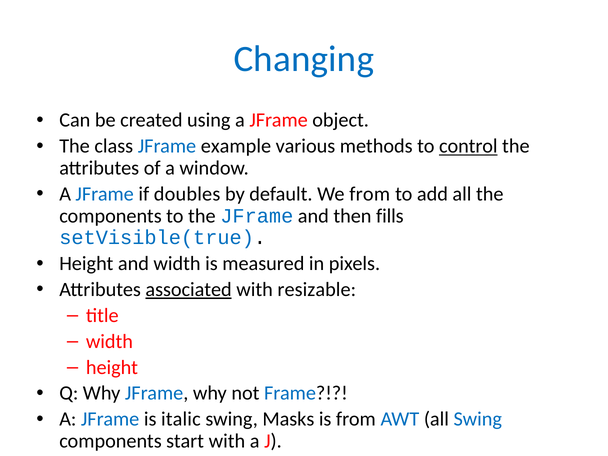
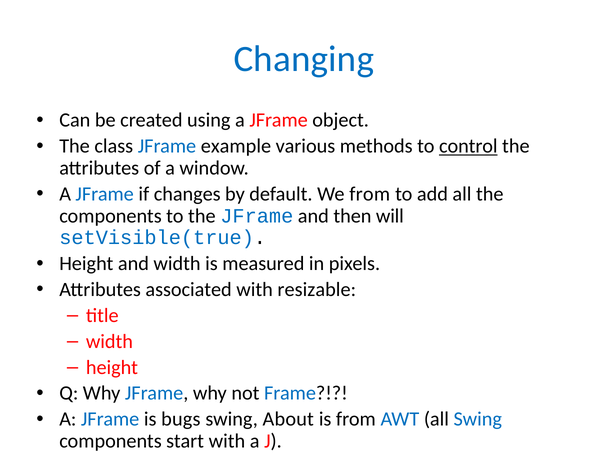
doubles: doubles -> changes
fills: fills -> will
associated underline: present -> none
italic: italic -> bugs
Masks: Masks -> About
